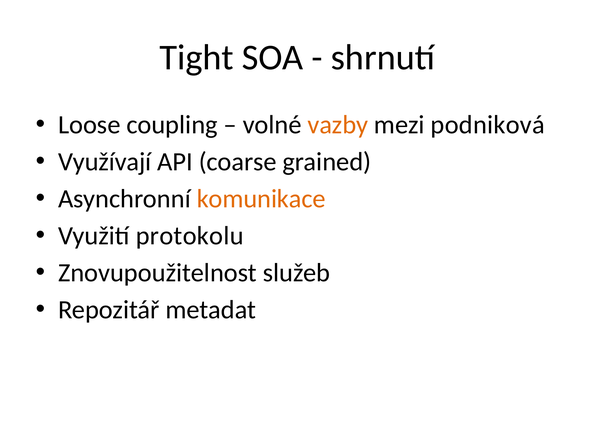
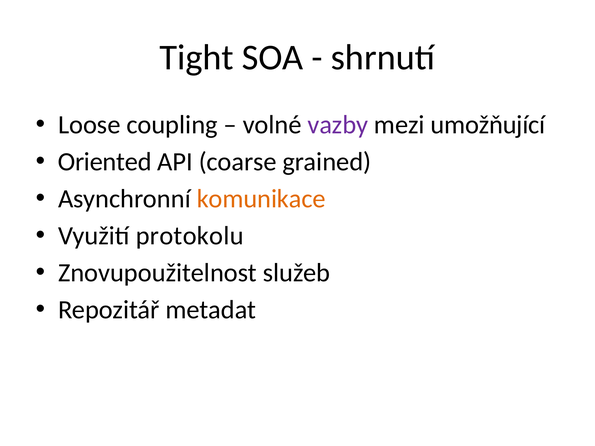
vazby colour: orange -> purple
podniková: podniková -> umožňující
Využívají: Využívají -> Oriented
